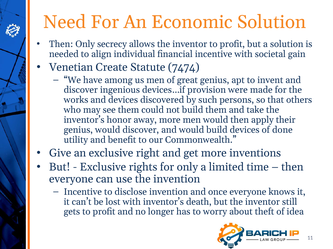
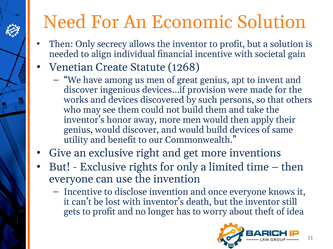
7474: 7474 -> 1268
done: done -> same
